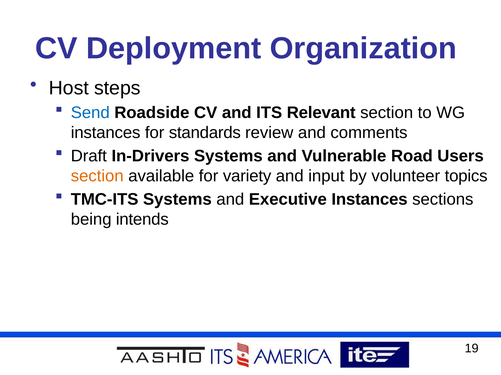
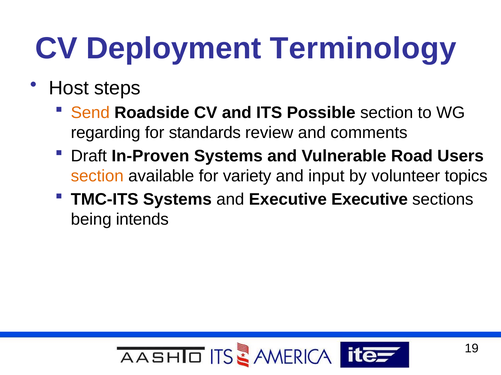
Organization: Organization -> Terminology
Send colour: blue -> orange
Relevant: Relevant -> Possible
instances at (106, 133): instances -> regarding
In-Drivers: In-Drivers -> In-Proven
Executive Instances: Instances -> Executive
